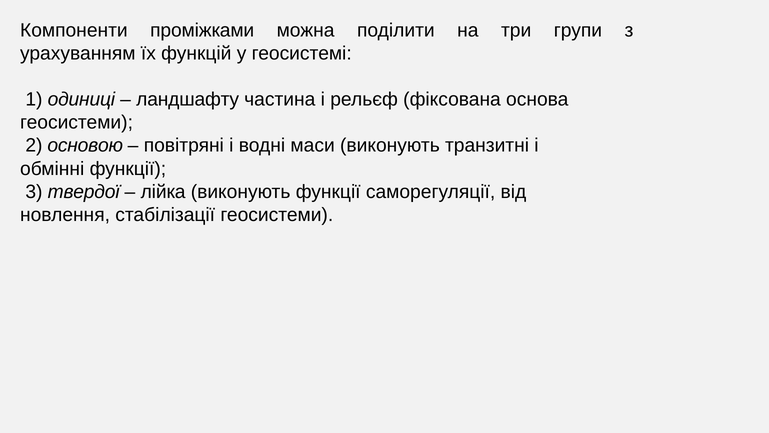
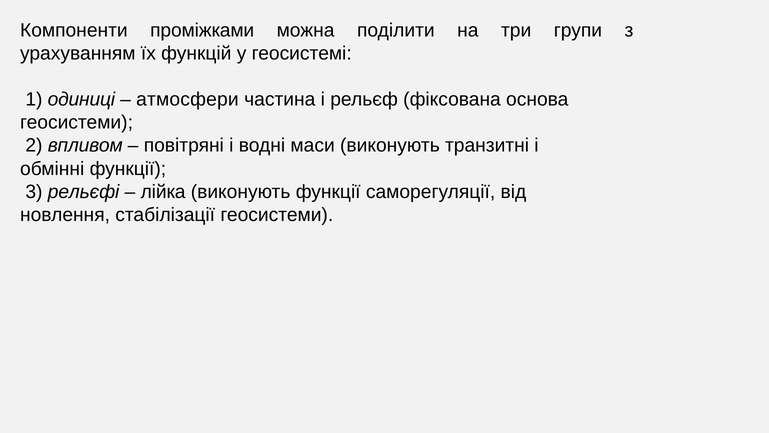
ландшафту: ландшафту -> атмосфери
основою: основою -> впливом
твердої: твердої -> рельєфі
